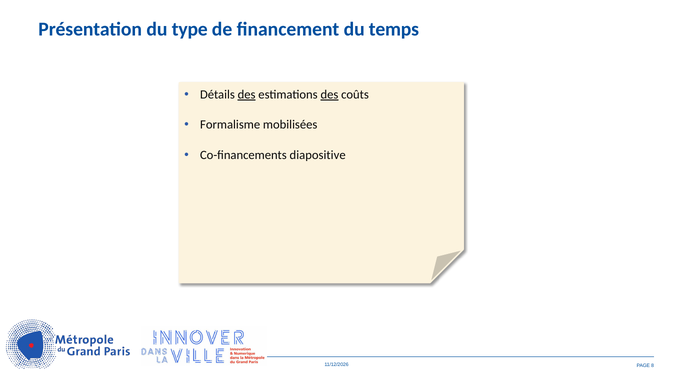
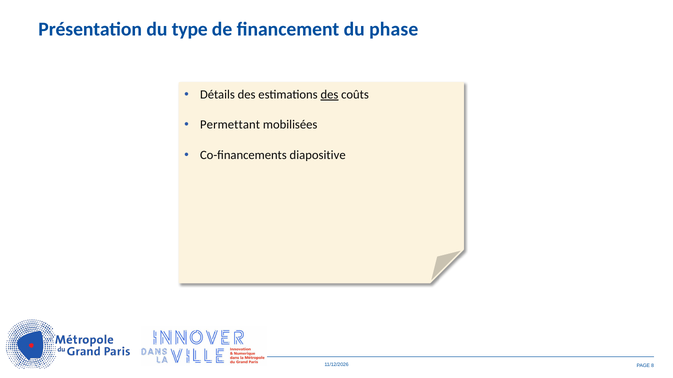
temps: temps -> phase
des at (247, 95) underline: present -> none
Formalisme: Formalisme -> Permettant
